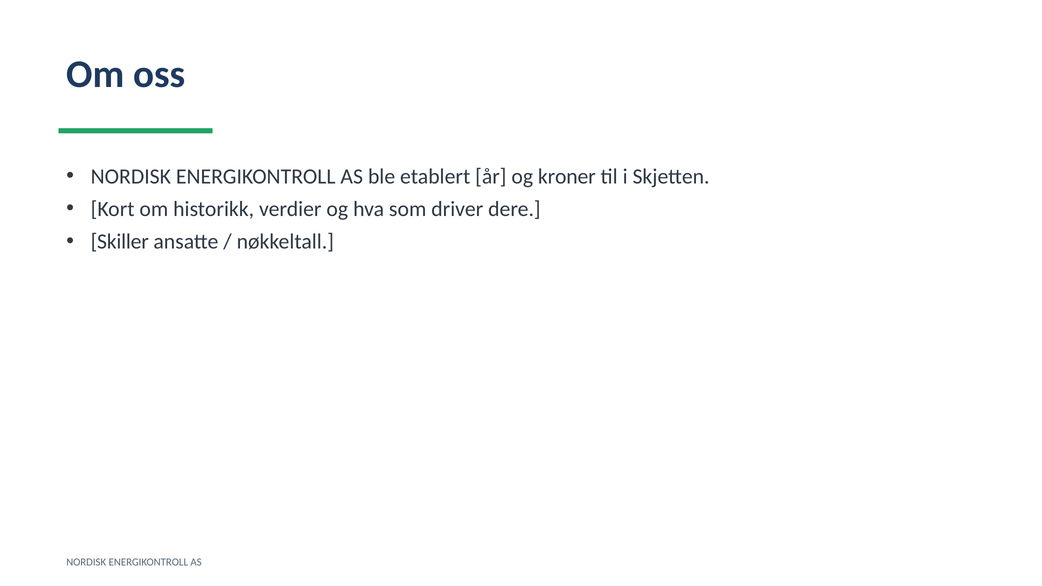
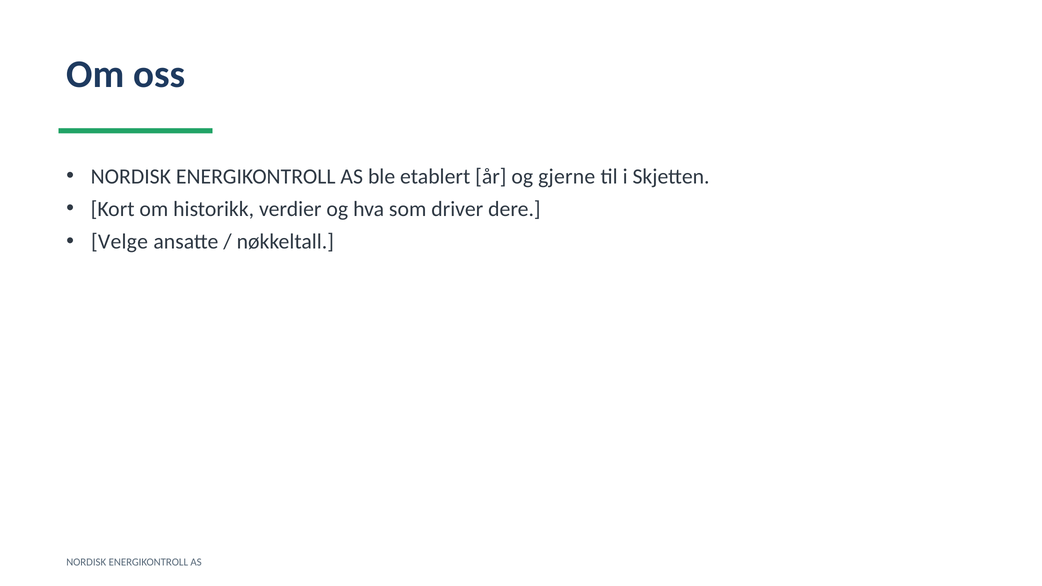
kroner: kroner -> gjerne
Skiller: Skiller -> Velge
